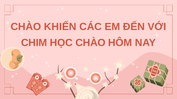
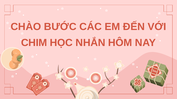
KHIẾN: KHIẾN -> BƯỚC
HỌC CHÀO: CHÀO -> NHẮN
